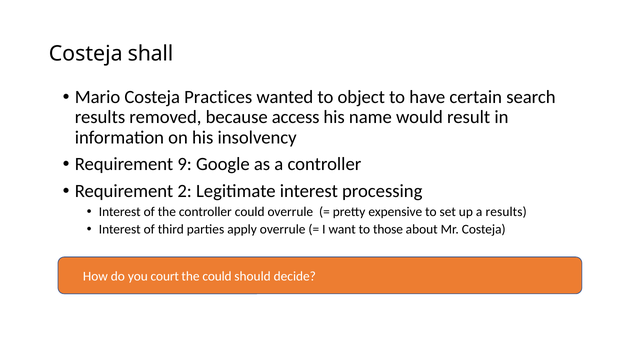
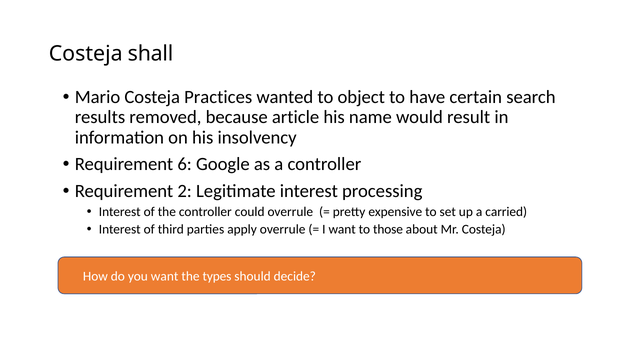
access: access -> article
9: 9 -> 6
a results: results -> carried
you court: court -> want
the could: could -> types
